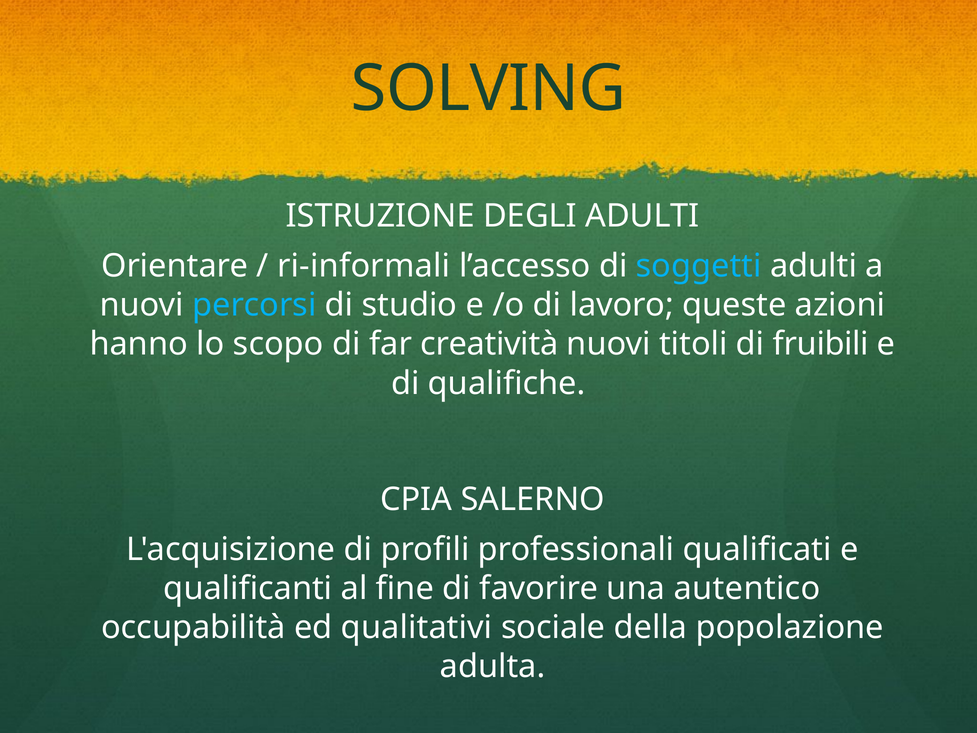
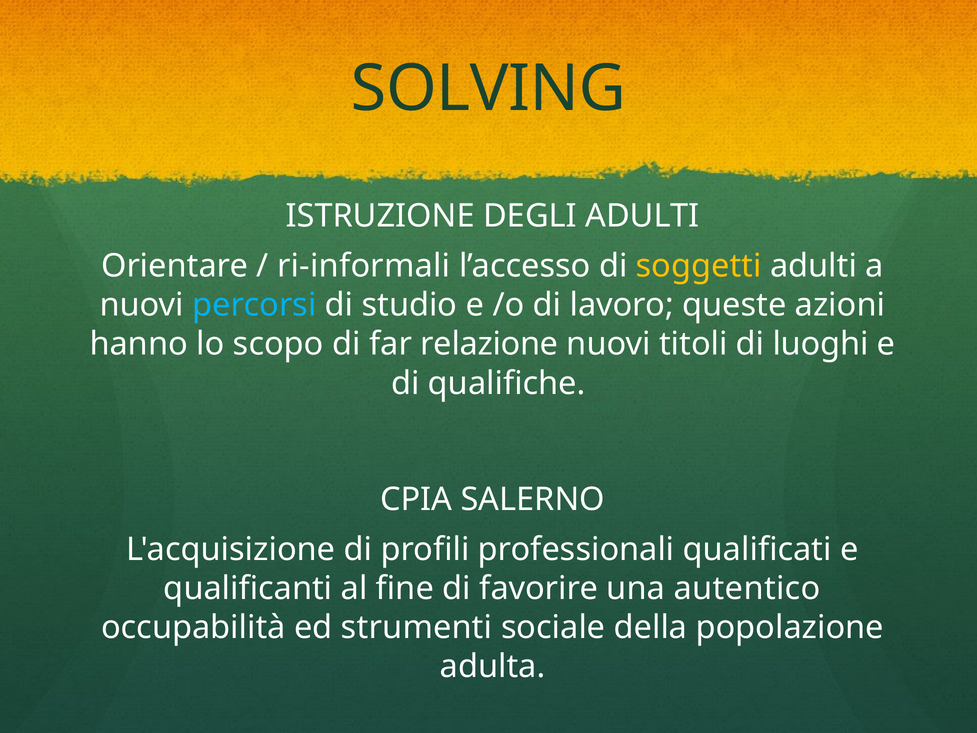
soggetti colour: light blue -> yellow
creatività: creatività -> relazione
fruibili: fruibili -> luoghi
qualitativi: qualitativi -> strumenti
